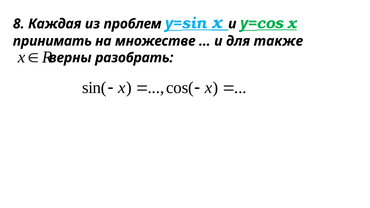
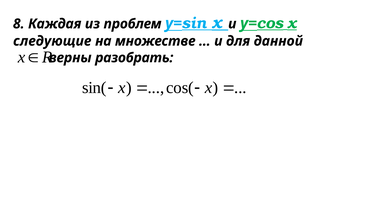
принимать: принимать -> следующие
также: также -> данной
